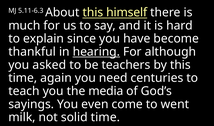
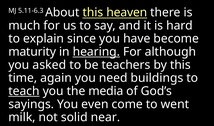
himself: himself -> heaven
thankful: thankful -> maturity
centuries: centuries -> buildings
teach underline: none -> present
solid time: time -> near
